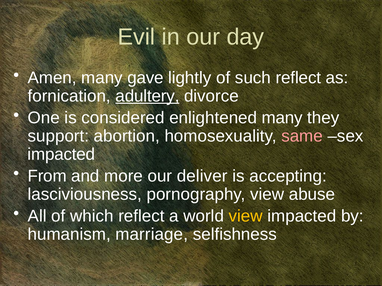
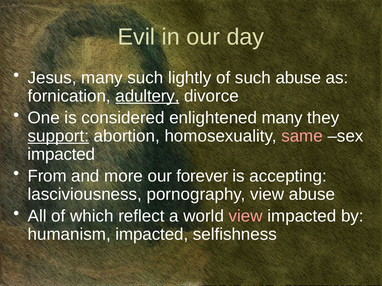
Amen: Amen -> Jesus
many gave: gave -> such
such reflect: reflect -> abuse
support underline: none -> present
deliver: deliver -> forever
view at (246, 216) colour: yellow -> pink
humanism marriage: marriage -> impacted
